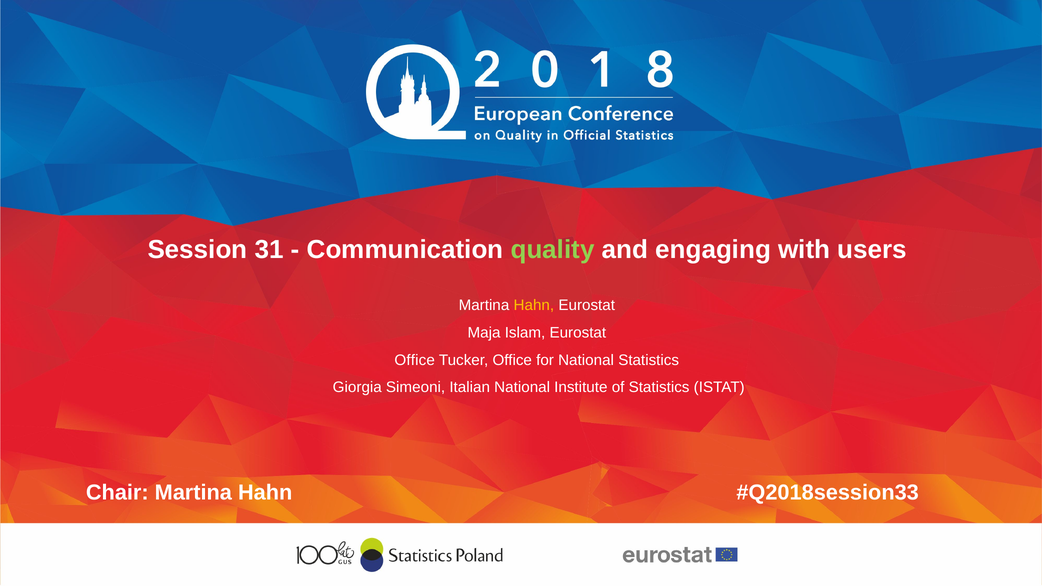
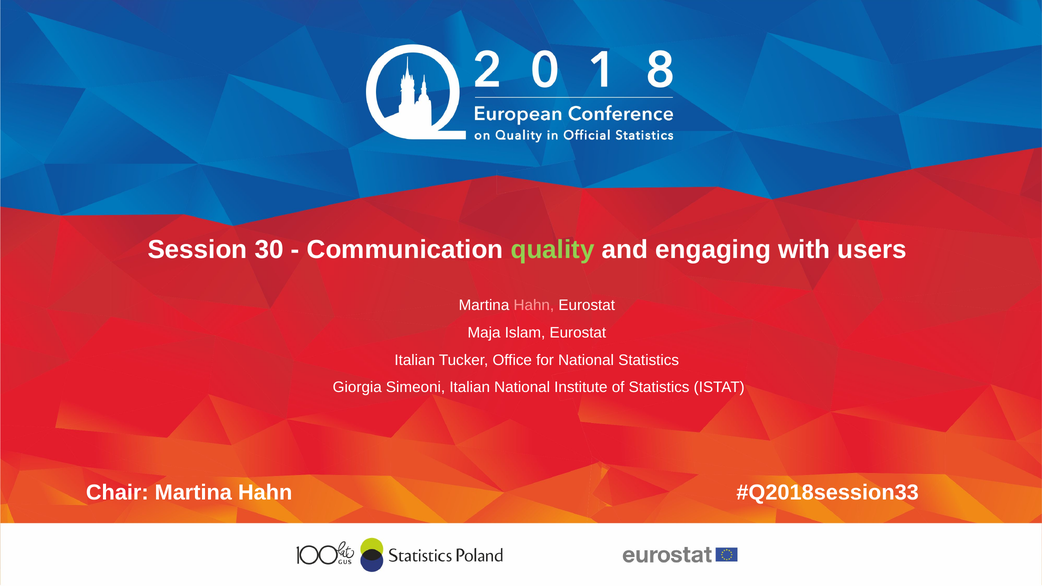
31: 31 -> 30
Hahn at (534, 305) colour: yellow -> pink
Office at (415, 360): Office -> Italian
